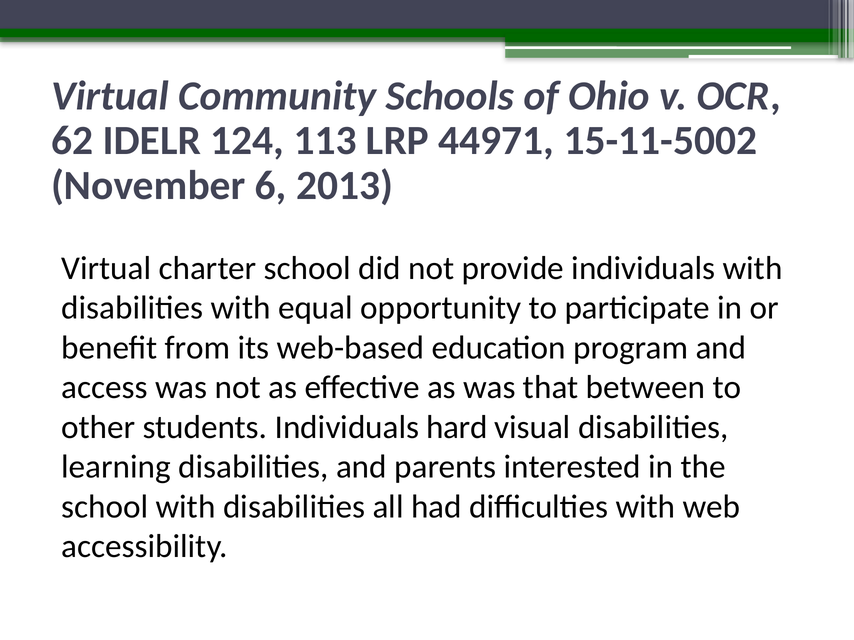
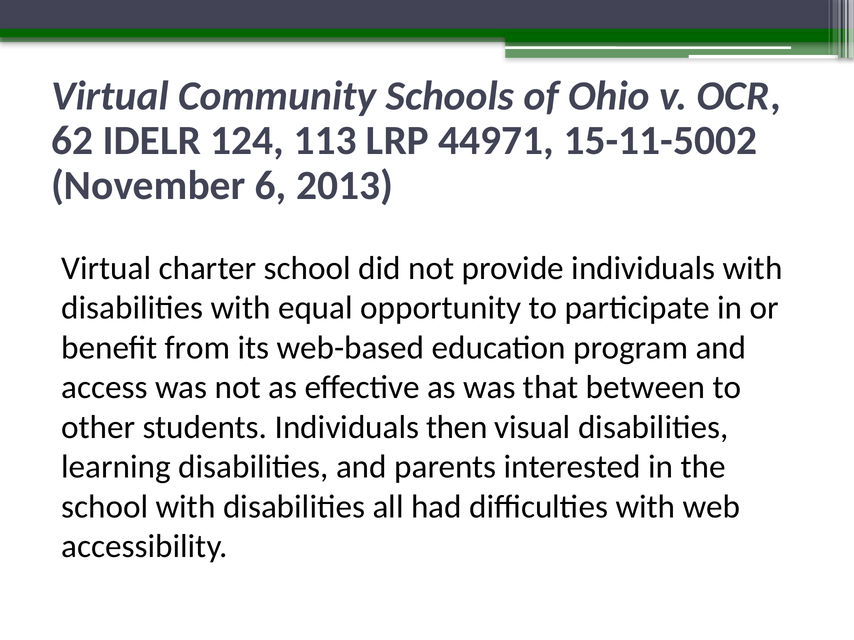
hard: hard -> then
